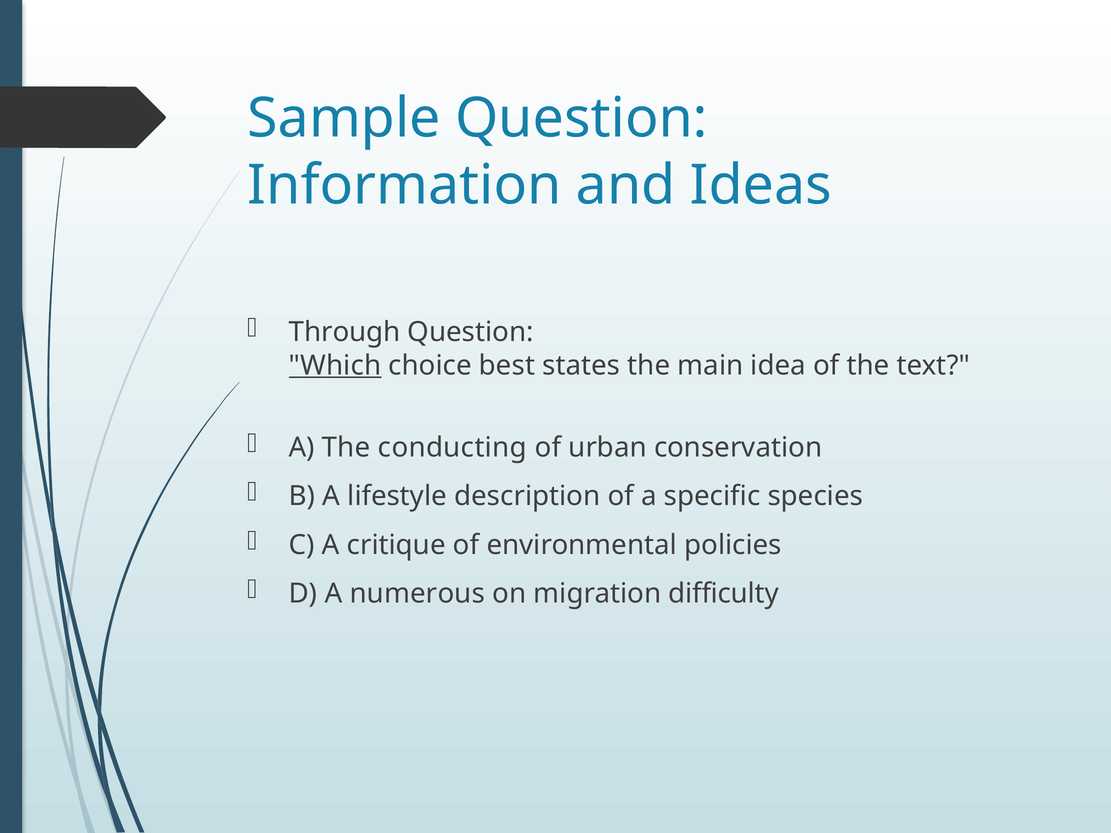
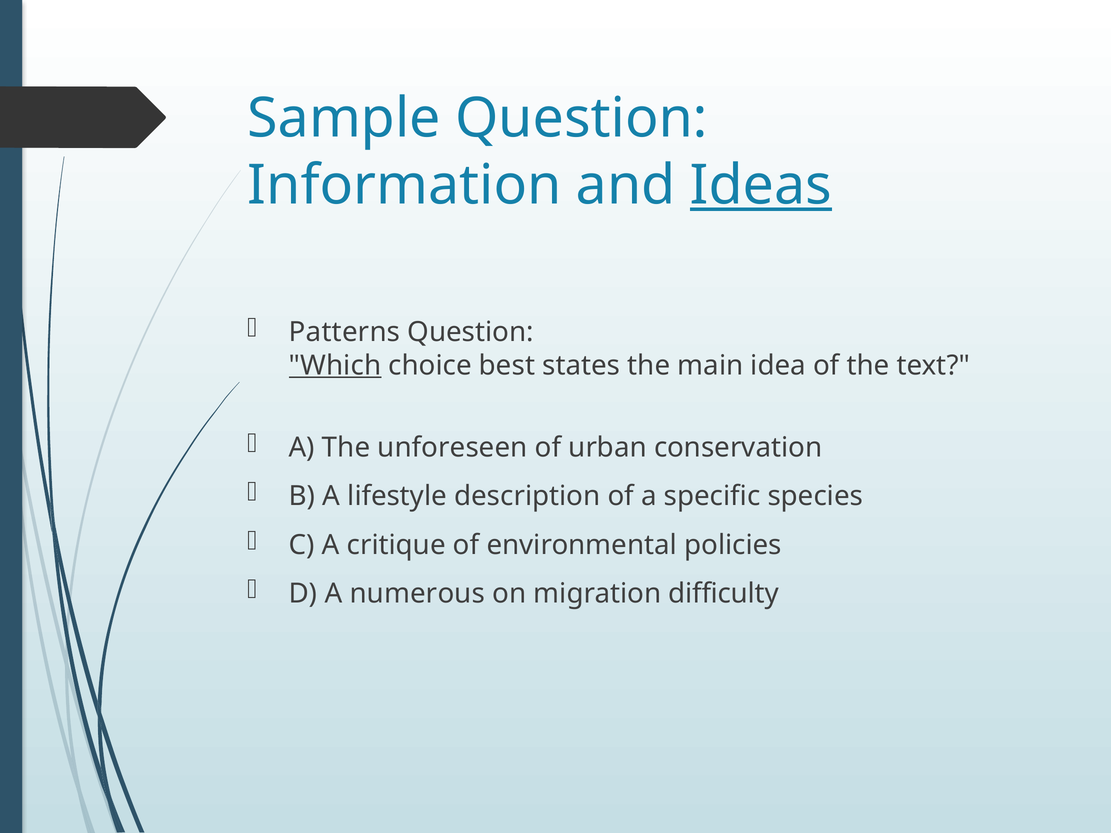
Ideas underline: none -> present
Through: Through -> Patterns
conducting: conducting -> unforeseen
